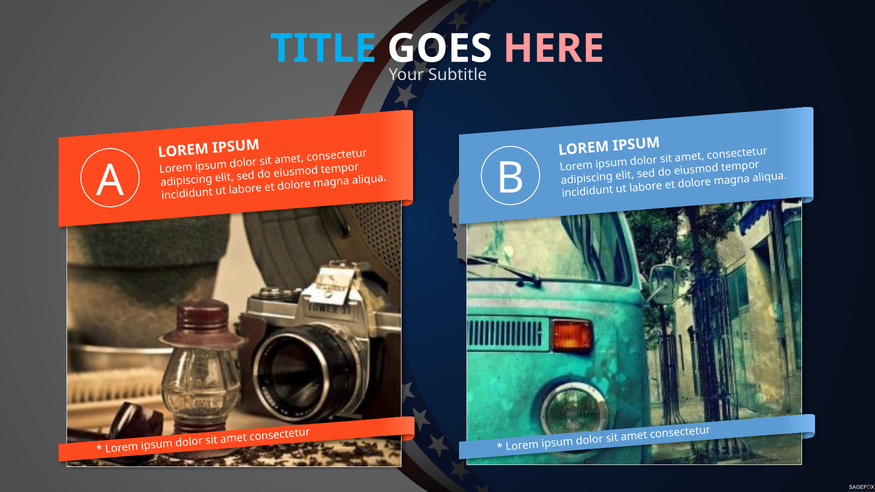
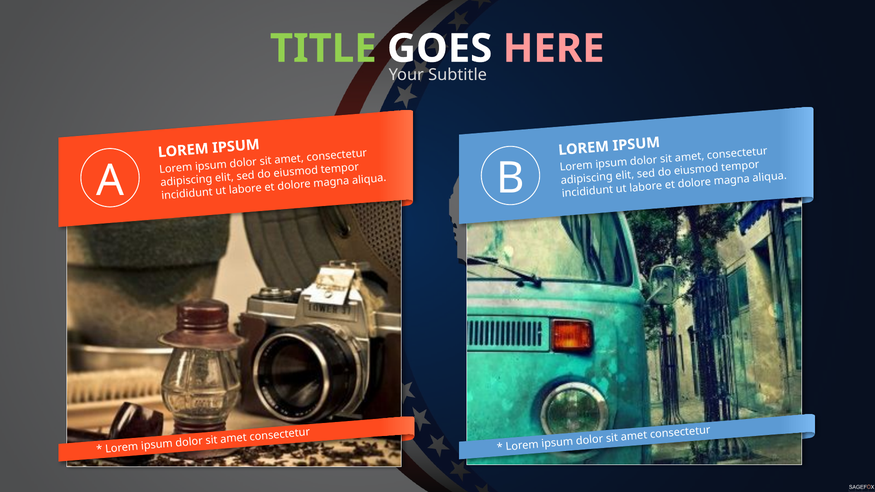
TITLE colour: light blue -> light green
